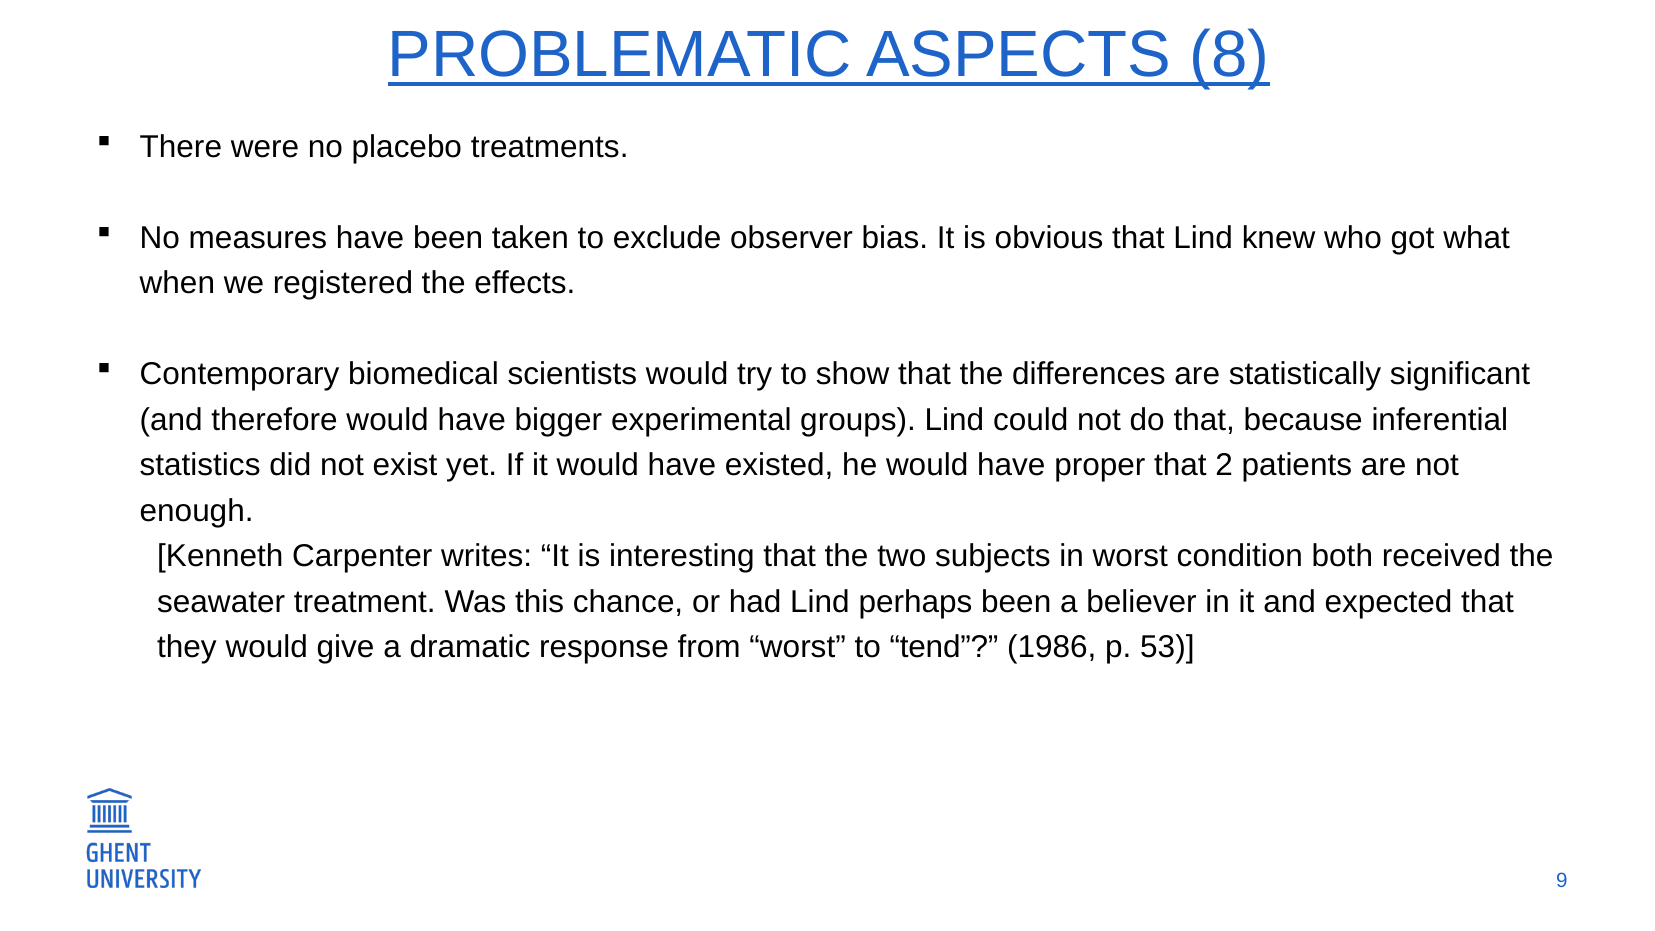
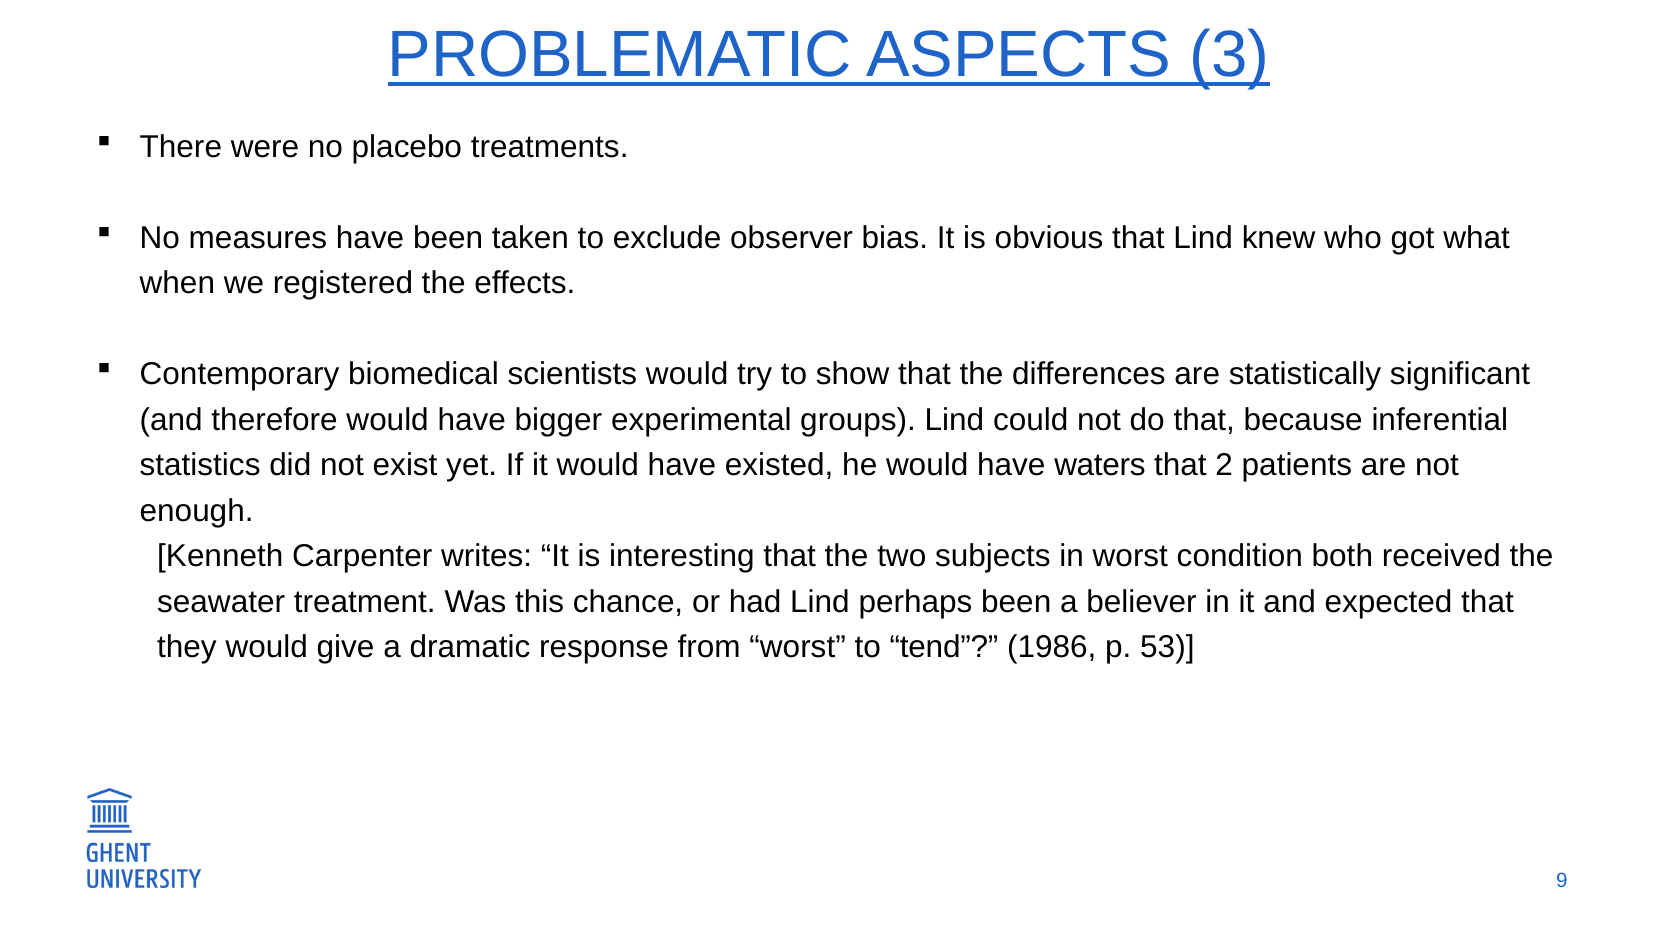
8: 8 -> 3
proper: proper -> waters
